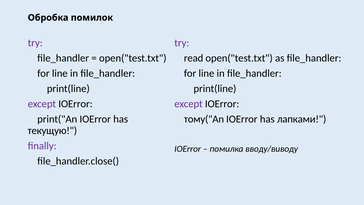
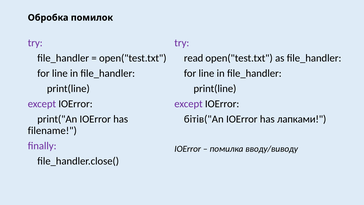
тому("An: тому("An -> бітів("An
текущую: текущую -> filename
